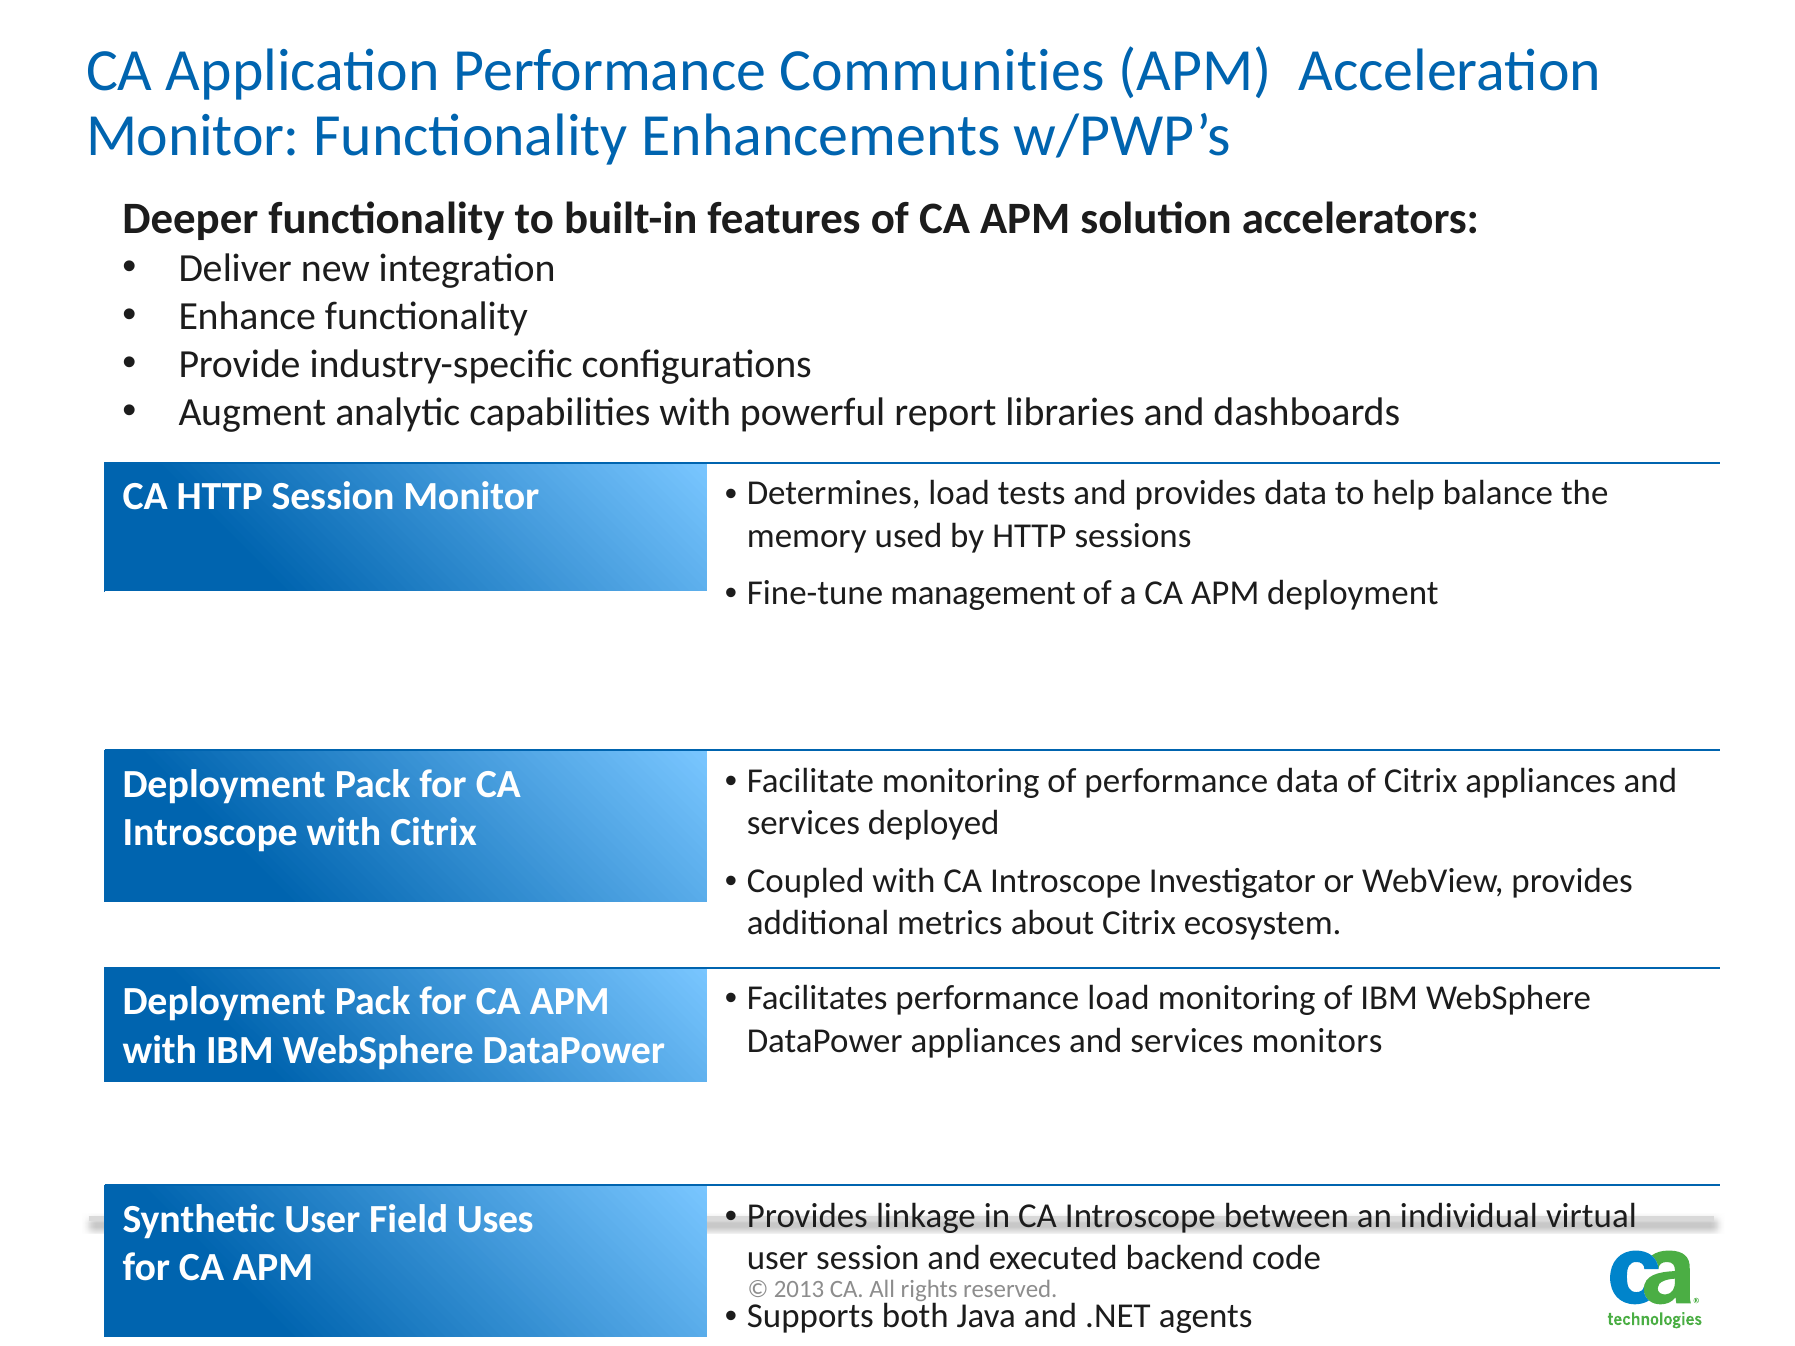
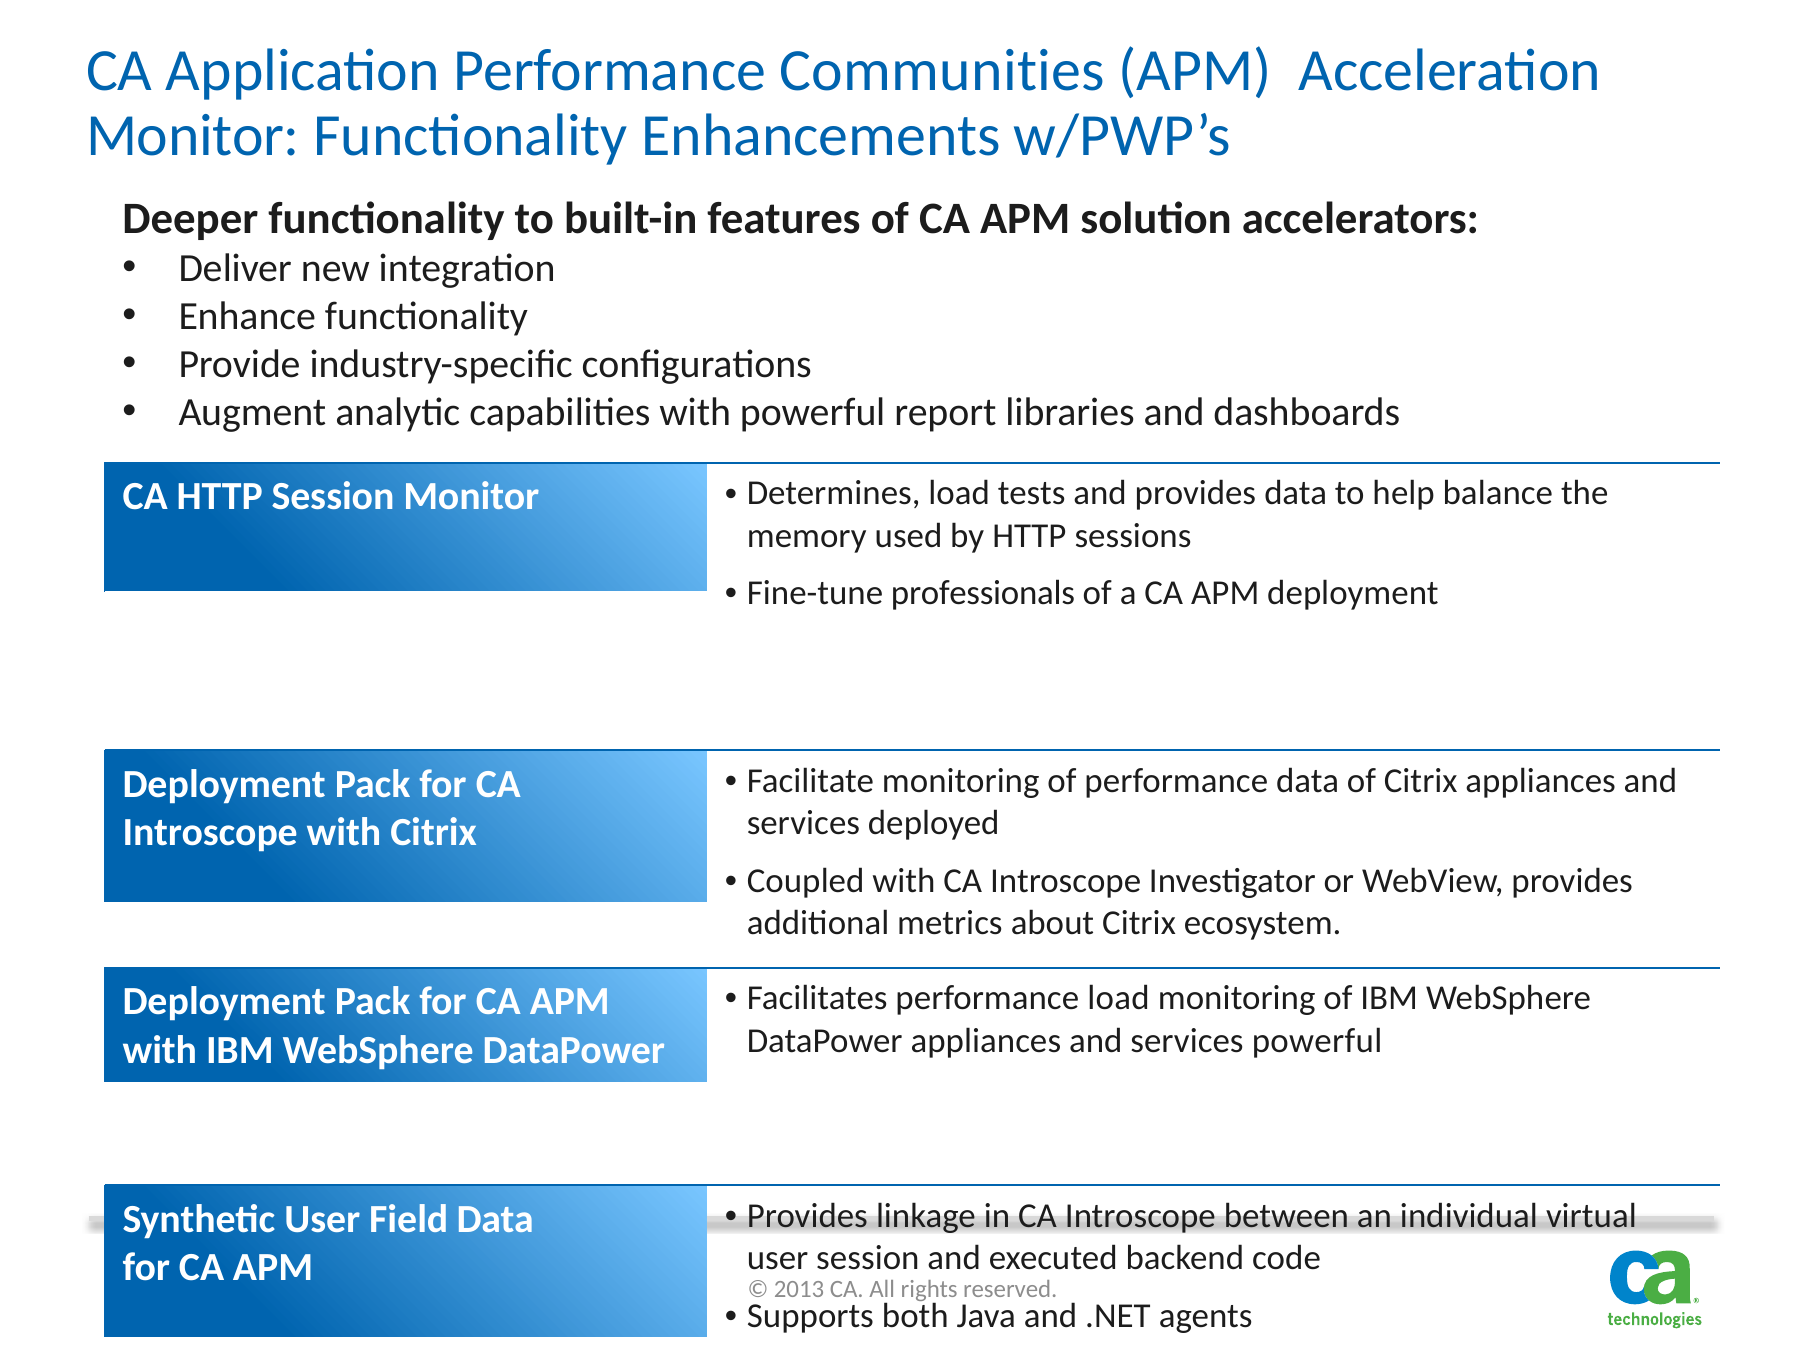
management: management -> professionals
services monitors: monitors -> powerful
Field Uses: Uses -> Data
